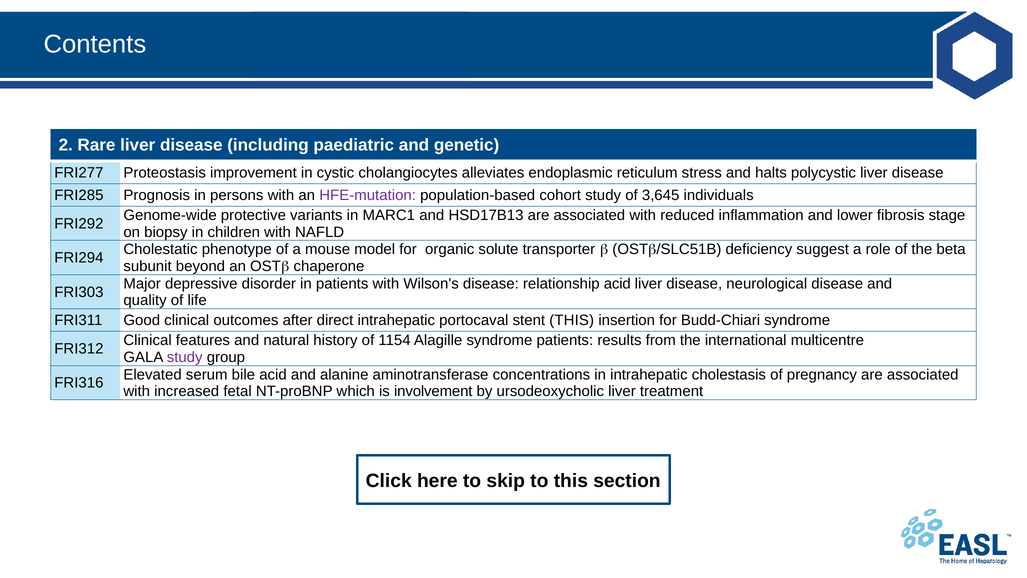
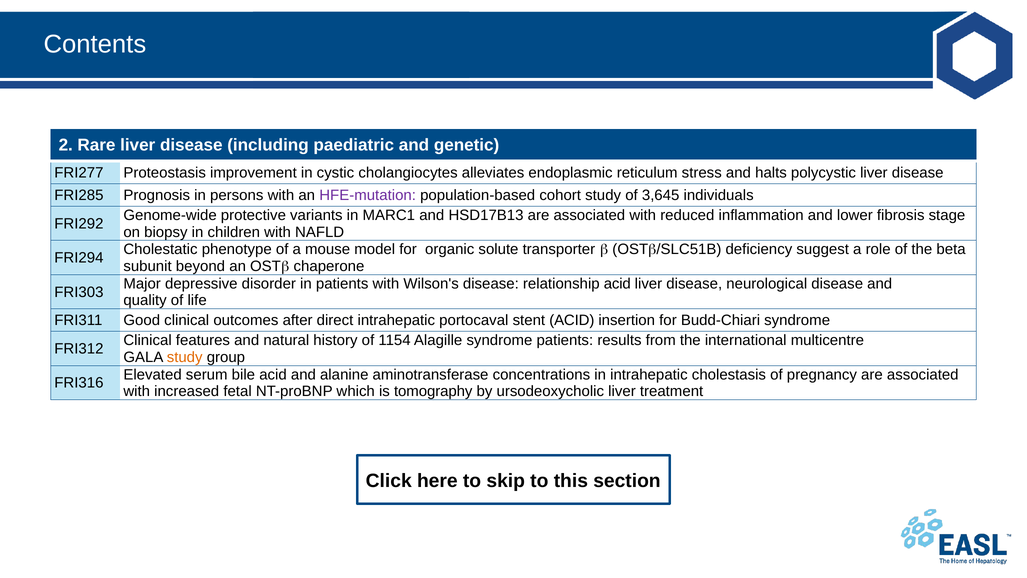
stent THIS: THIS -> ACID
study at (185, 357) colour: purple -> orange
involvement: involvement -> tomography
